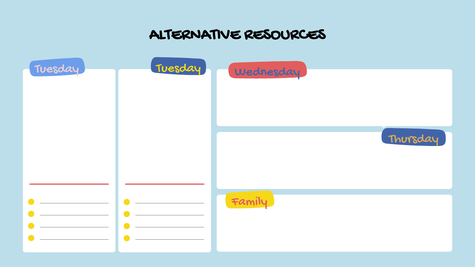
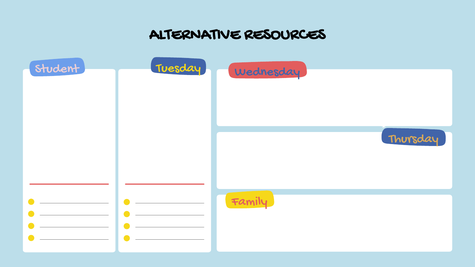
Tuesday at (57, 68): Tuesday -> Student
